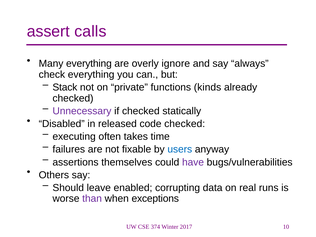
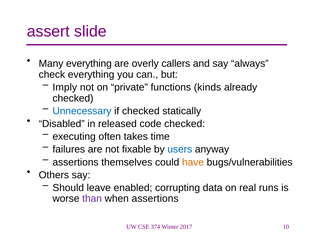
calls: calls -> slide
ignore: ignore -> callers
Stack: Stack -> Imply
Unnecessary colour: purple -> blue
have colour: purple -> orange
when exceptions: exceptions -> assertions
